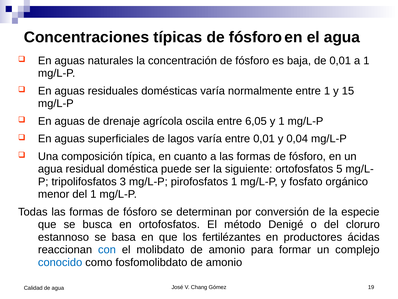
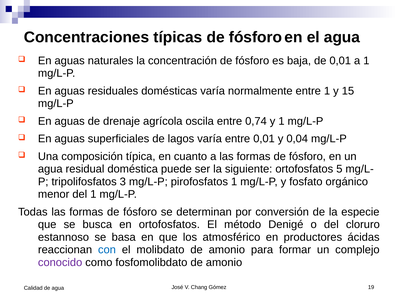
6,05: 6,05 -> 0,74
fertilézantes: fertilézantes -> atmosférico
conocido colour: blue -> purple
